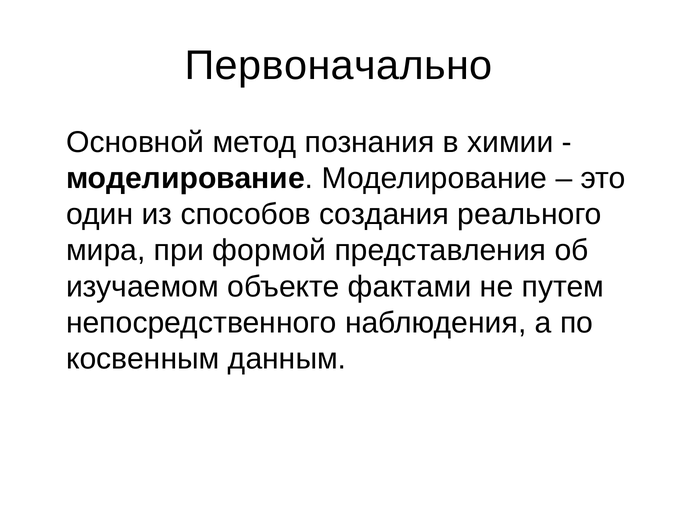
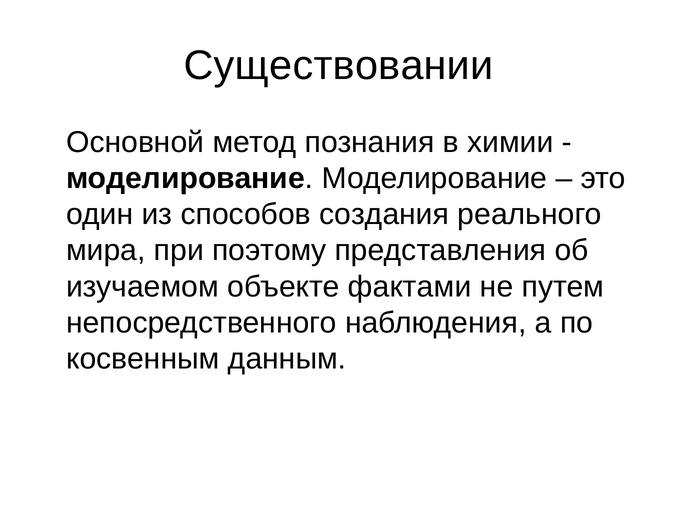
Первоначально: Первоначально -> Существовании
формой: формой -> поэтому
